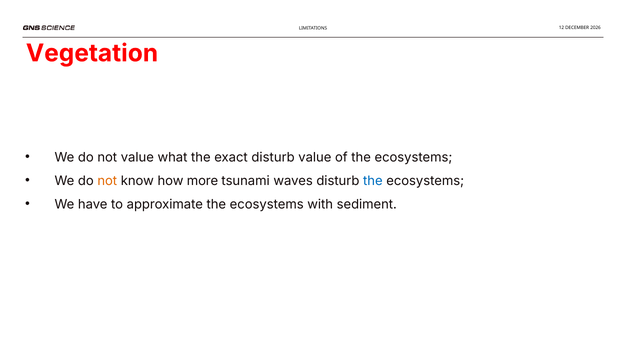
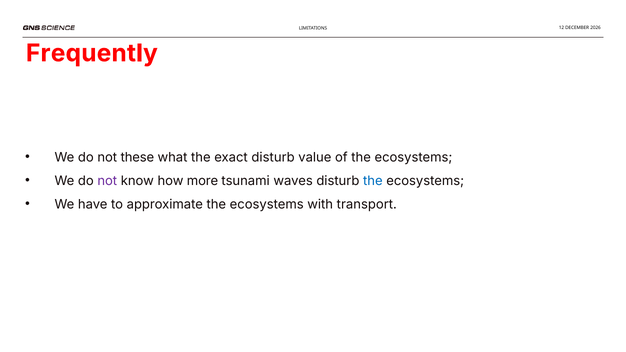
Vegetation: Vegetation -> Frequently
not value: value -> these
not at (107, 181) colour: orange -> purple
sediment: sediment -> transport
